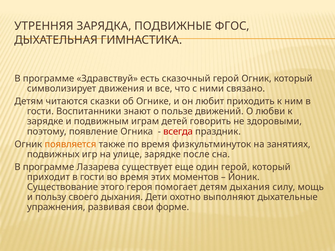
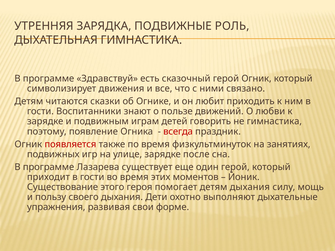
ФГОС: ФГОС -> РОЛЬ
не здоровыми: здоровыми -> гимнастика
появляется colour: orange -> red
